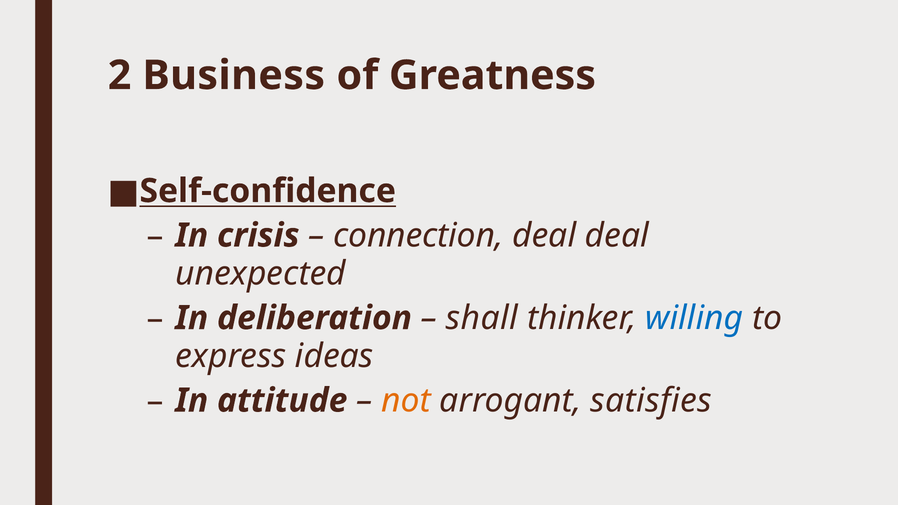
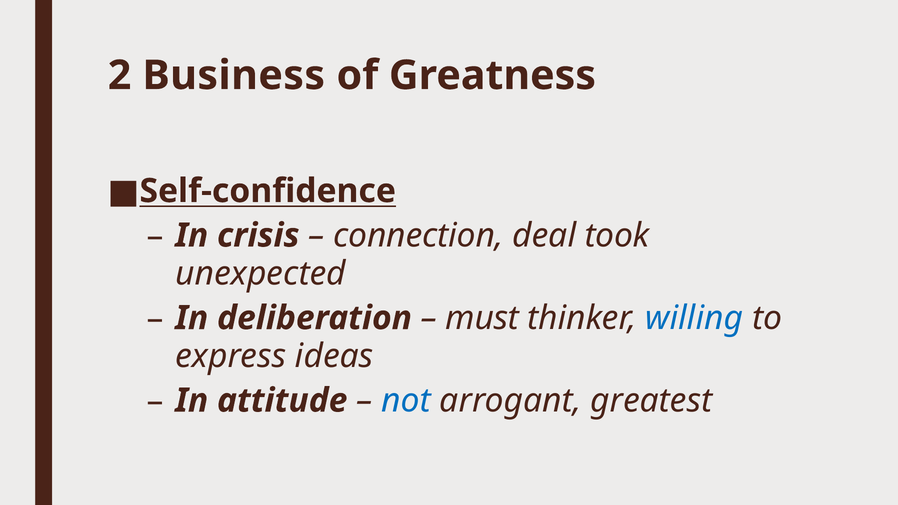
deal deal: deal -> took
shall: shall -> must
not colour: orange -> blue
satisfies: satisfies -> greatest
